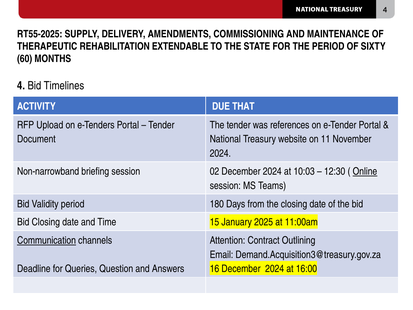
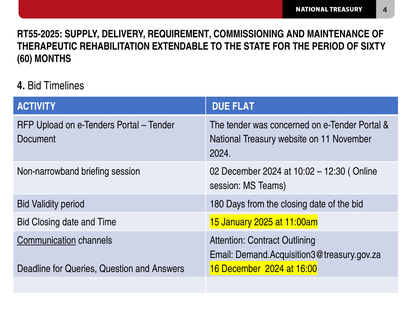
AMENDMENTS: AMENDMENTS -> REQUIREMENT
THAT: THAT -> FLAT
references: references -> concerned
10:03: 10:03 -> 10:02
Online underline: present -> none
